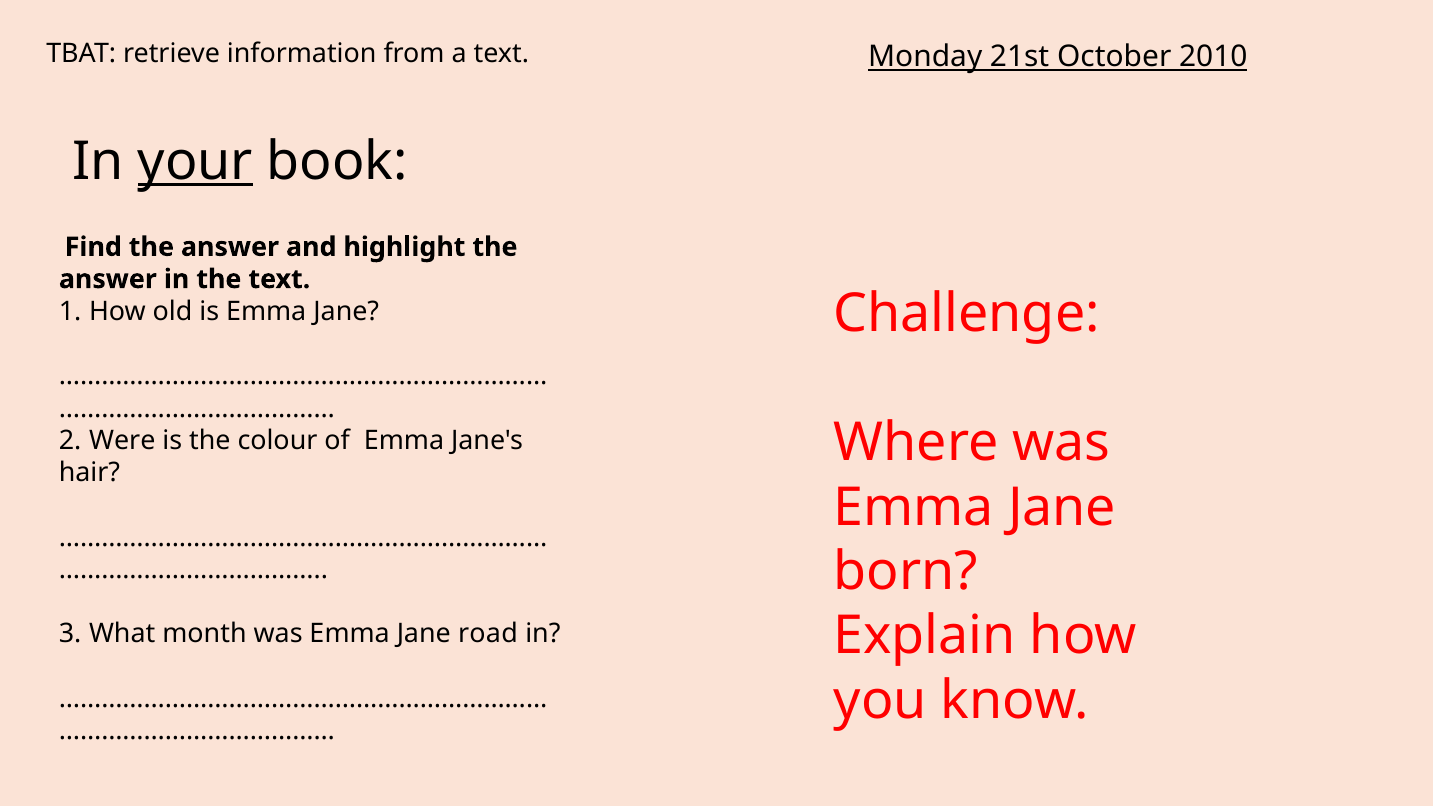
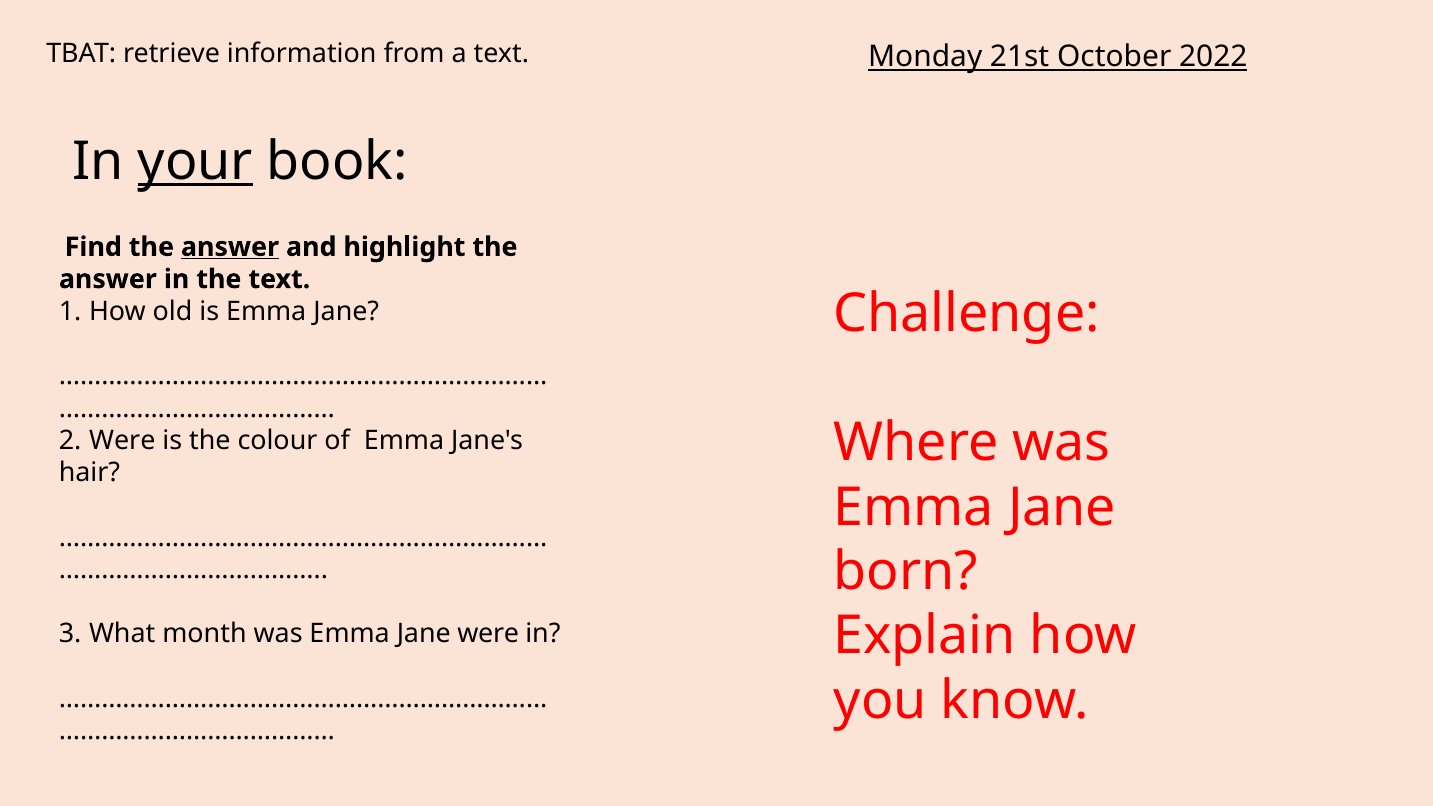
2010: 2010 -> 2022
answer at (230, 247) underline: none -> present
Jane road: road -> were
